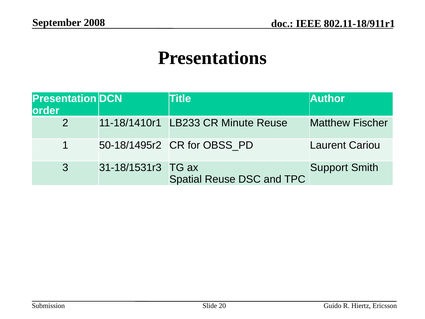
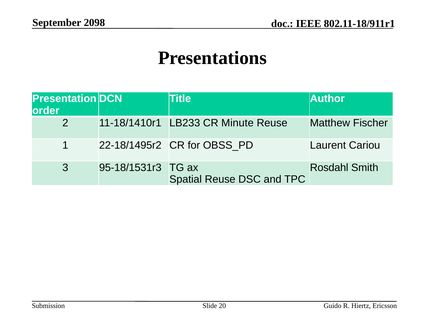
2008: 2008 -> 2098
50-18/1495r2: 50-18/1495r2 -> 22-18/1495r2
31-18/1531r3: 31-18/1531r3 -> 95-18/1531r3
Support: Support -> Rosdahl
